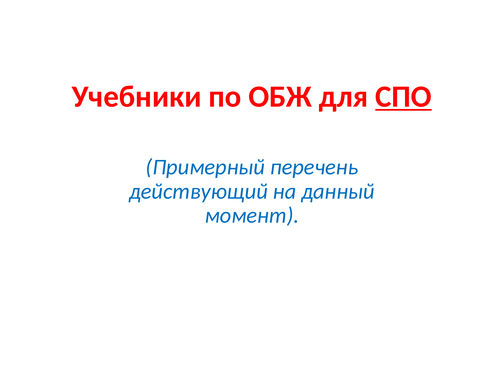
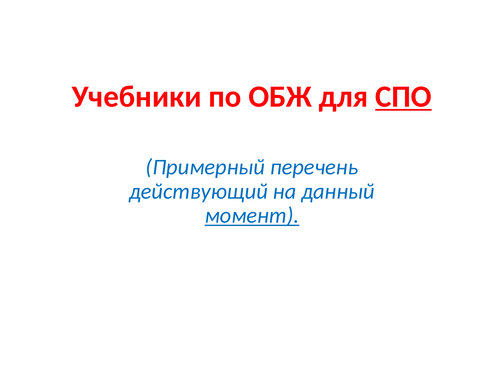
момент underline: none -> present
